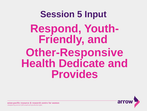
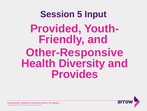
Respond: Respond -> Provided
Dedicate: Dedicate -> Diversity
